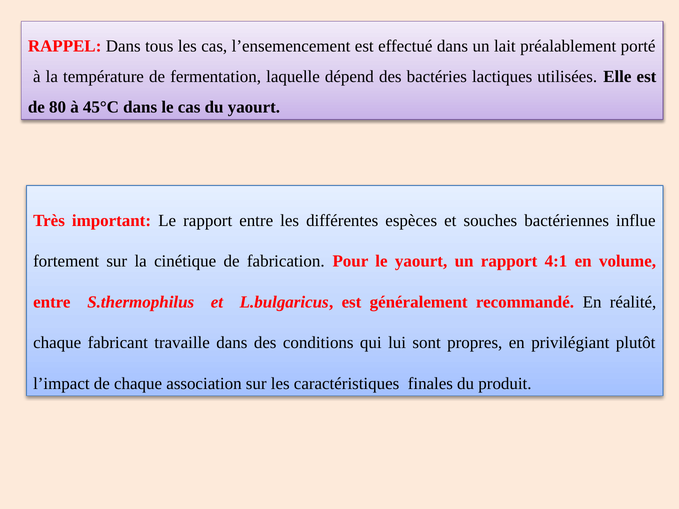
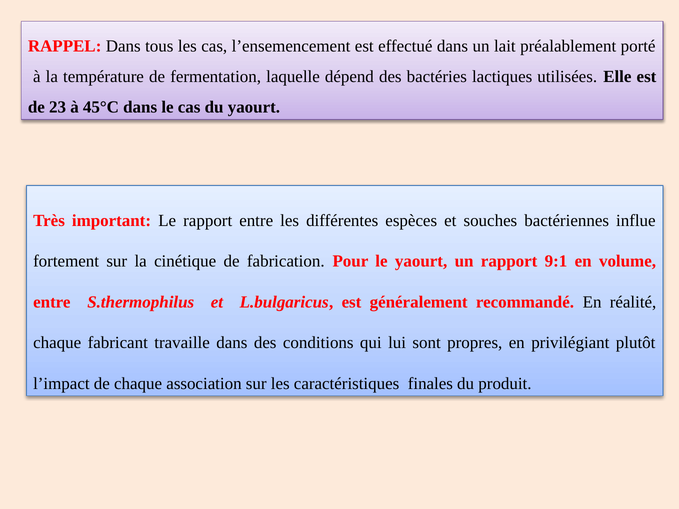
80: 80 -> 23
4:1: 4:1 -> 9:1
